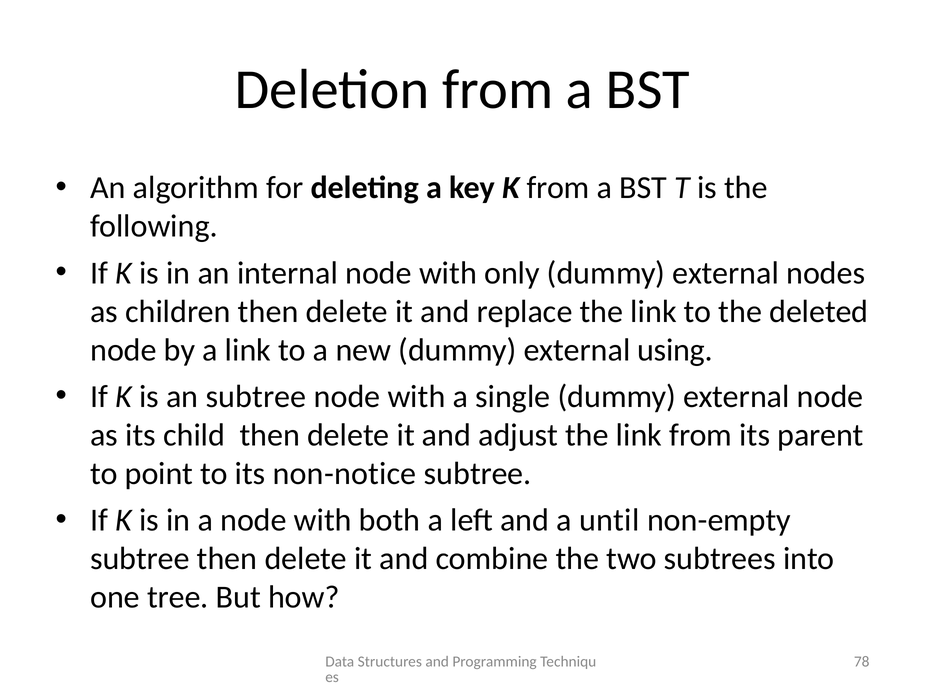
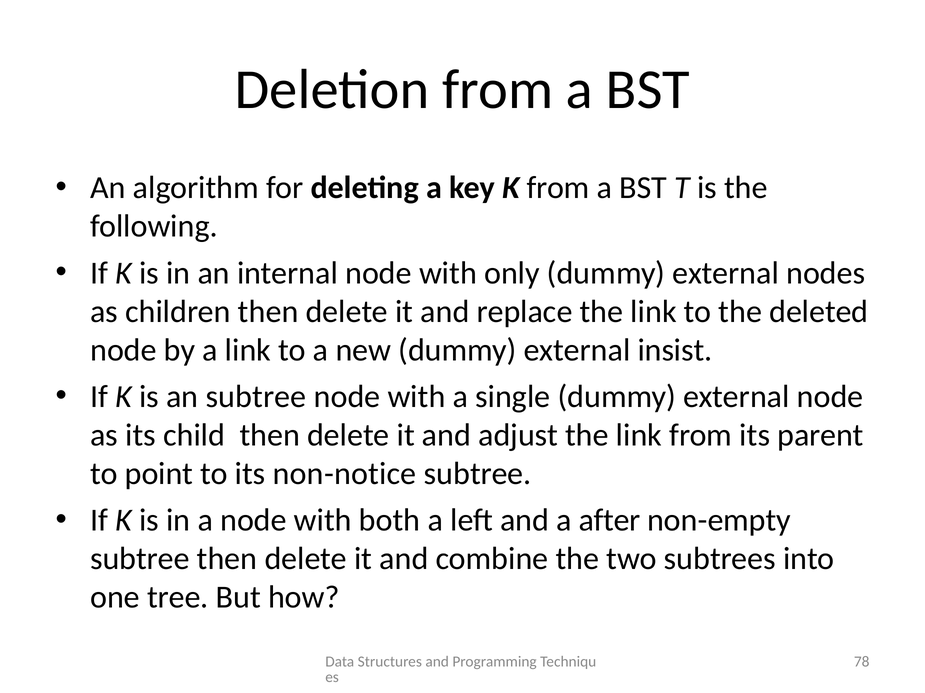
using: using -> insist
until: until -> after
